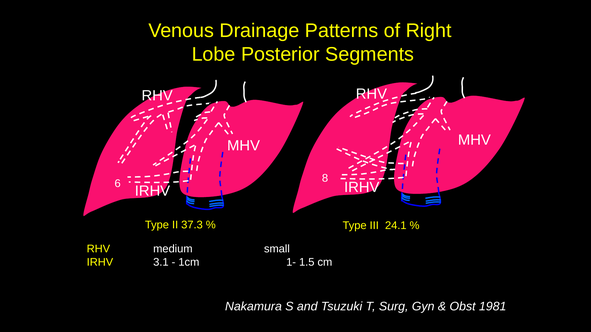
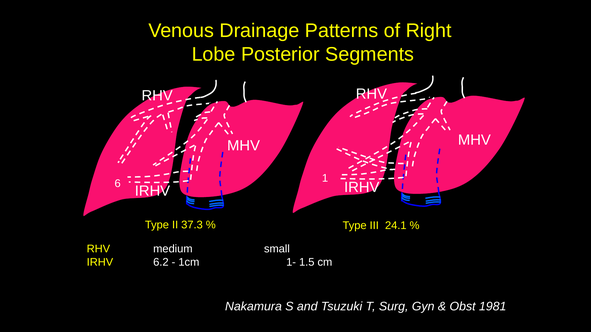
8: 8 -> 1
3.1: 3.1 -> 6.2
